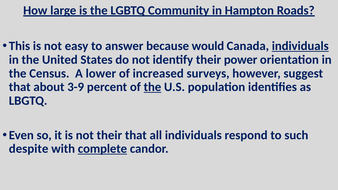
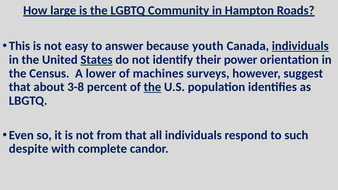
would: would -> youth
States underline: none -> present
increased: increased -> machines
3-9: 3-9 -> 3-8
not their: their -> from
complete underline: present -> none
